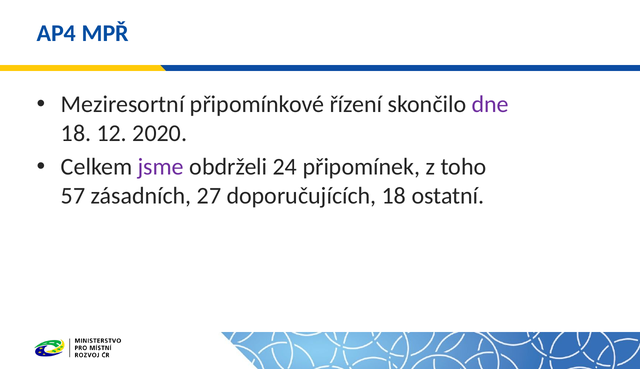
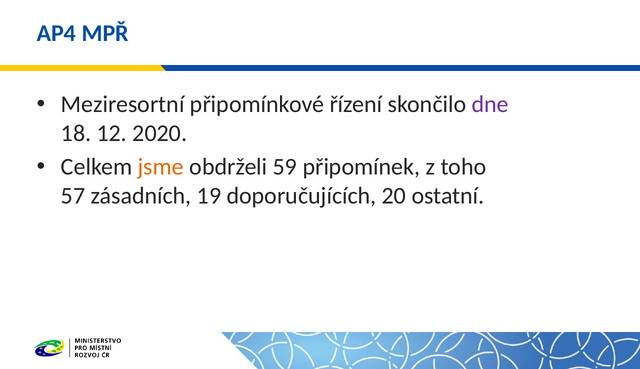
jsme colour: purple -> orange
24: 24 -> 59
27: 27 -> 19
doporučujících 18: 18 -> 20
